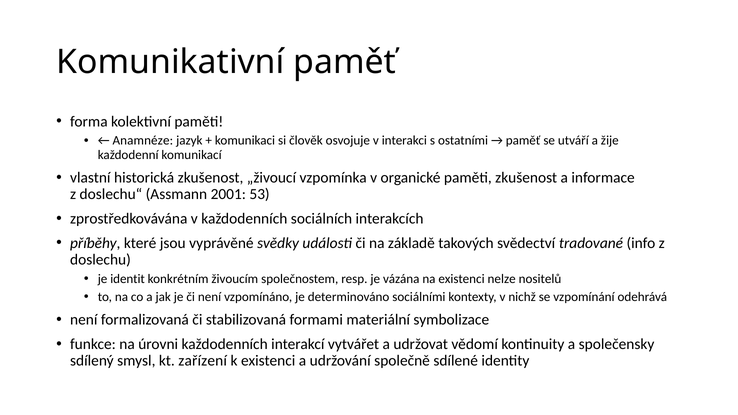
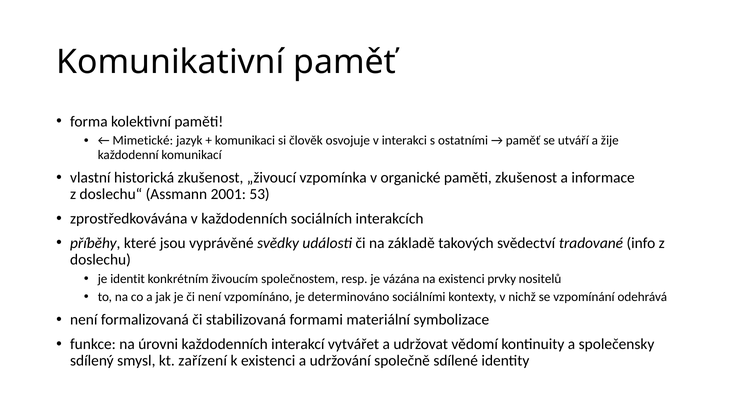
Anamnéze: Anamnéze -> Mimetické
nelze: nelze -> prvky
